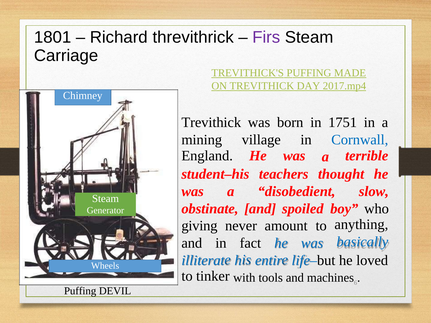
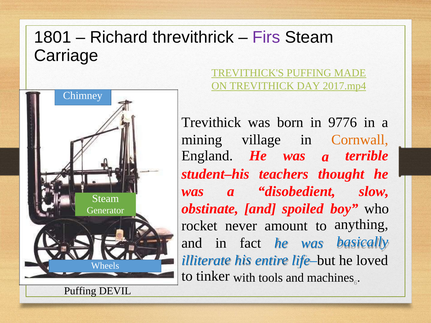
1751: 1751 -> 9776
Cornwall colour: blue -> orange
giving: giving -> rocket
